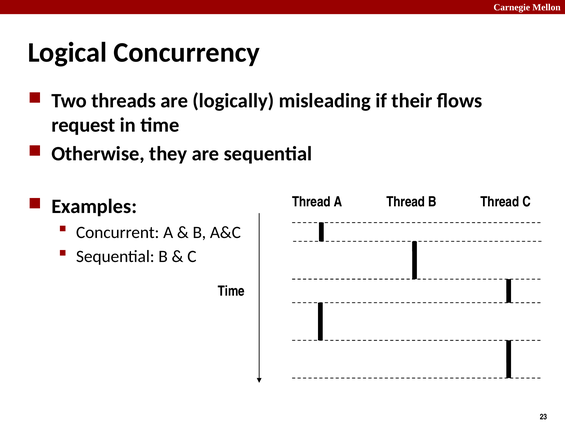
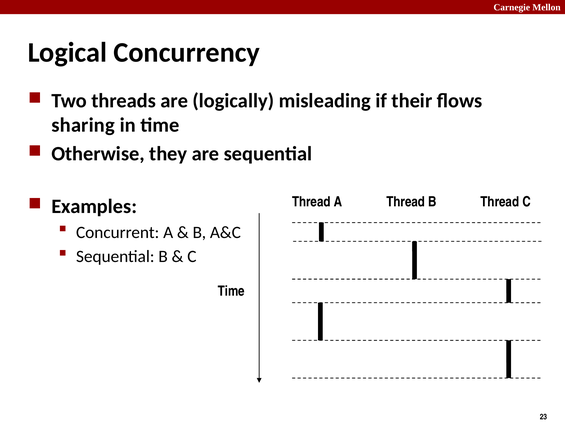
request: request -> sharing
